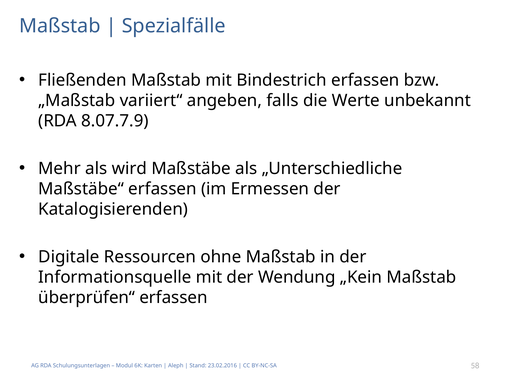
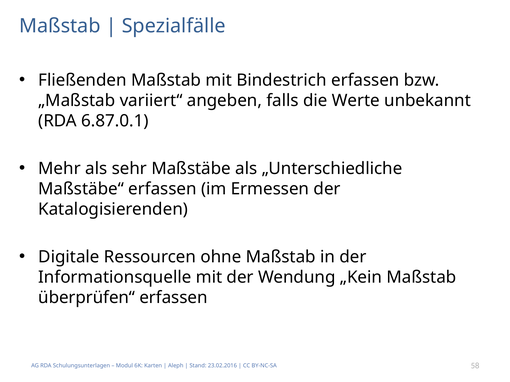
8.07.7.9: 8.07.7.9 -> 6.87.0.1
wird: wird -> sehr
